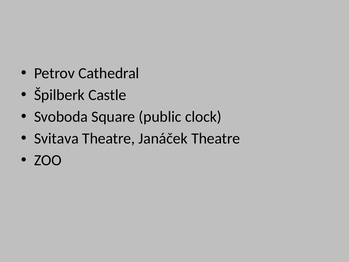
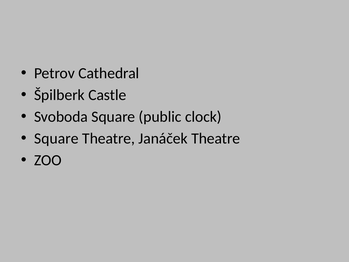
Svitava at (56, 138): Svitava -> Square
